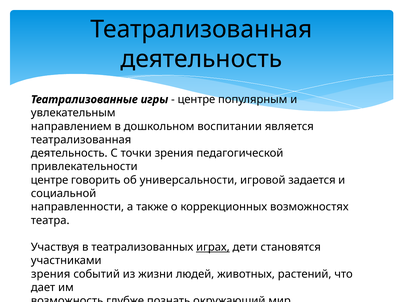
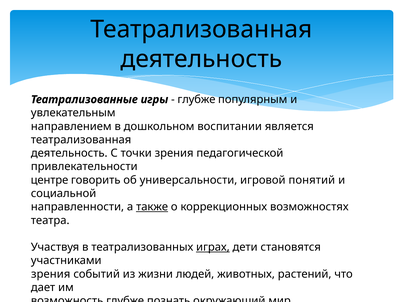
центре at (196, 100): центре -> глубже
задается: задается -> понятий
также underline: none -> present
